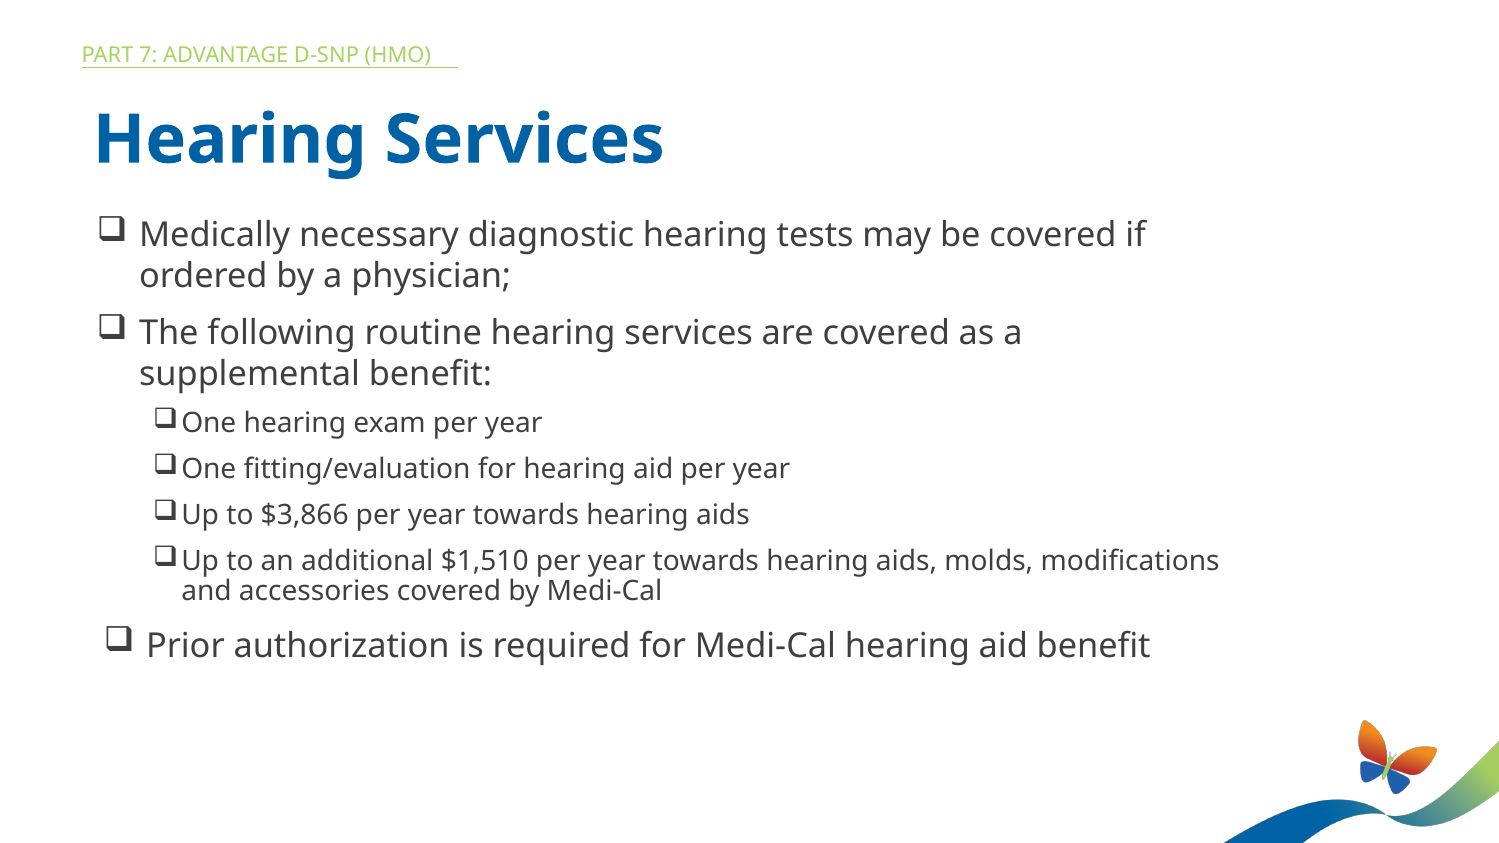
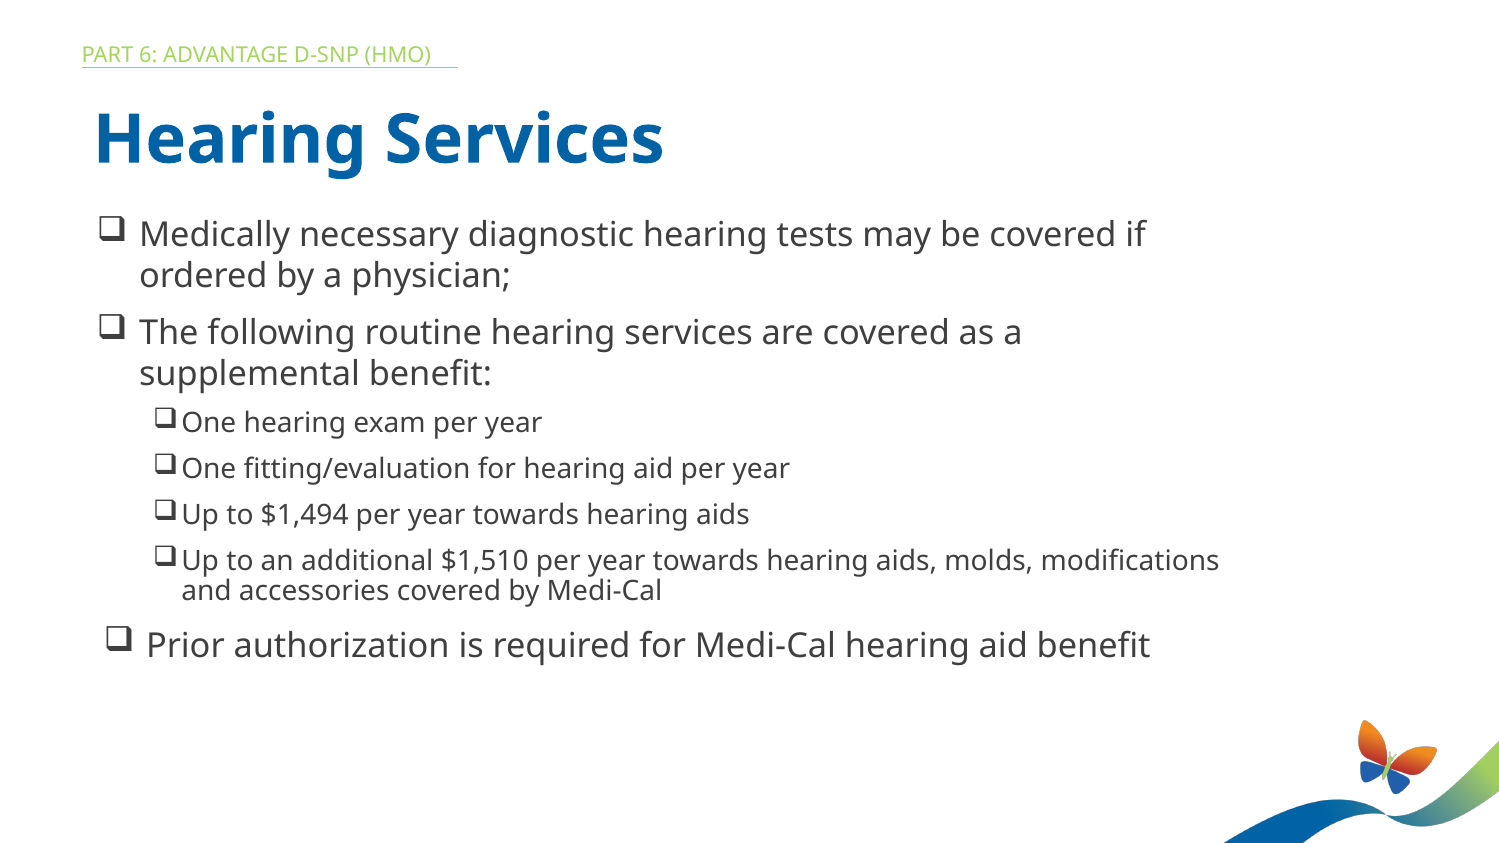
7: 7 -> 6
$3,866: $3,866 -> $1,494
